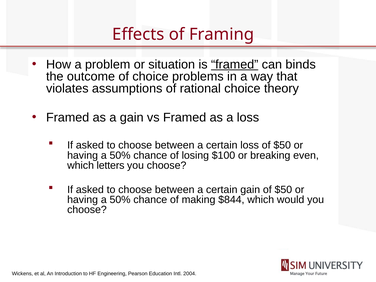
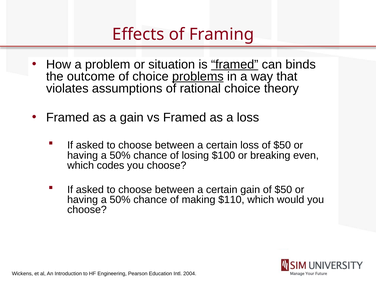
problems underline: none -> present
letters: letters -> codes
$844: $844 -> $110
